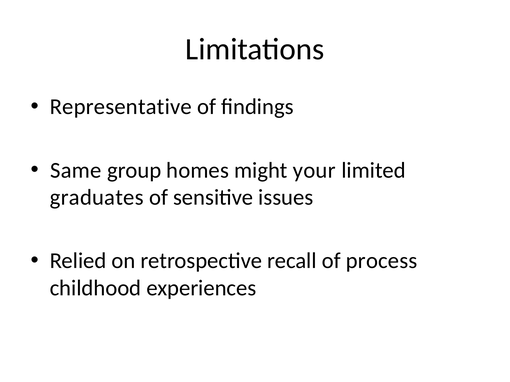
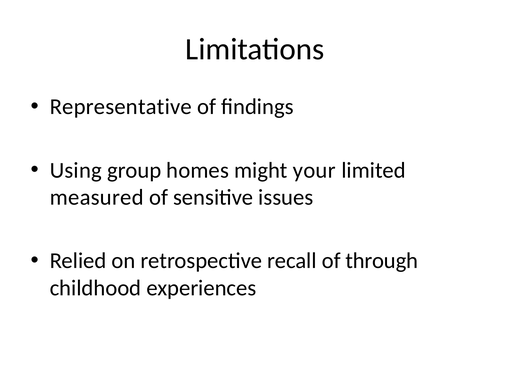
Same: Same -> Using
graduates: graduates -> measured
process: process -> through
